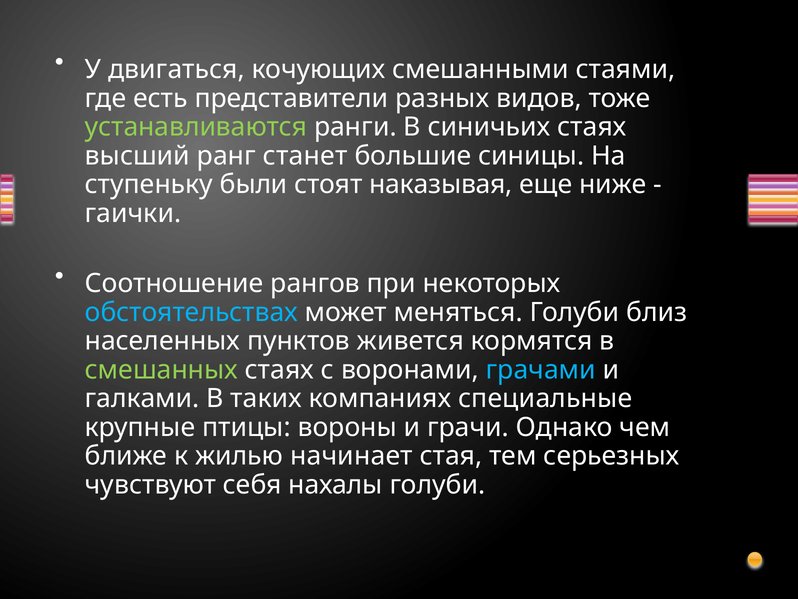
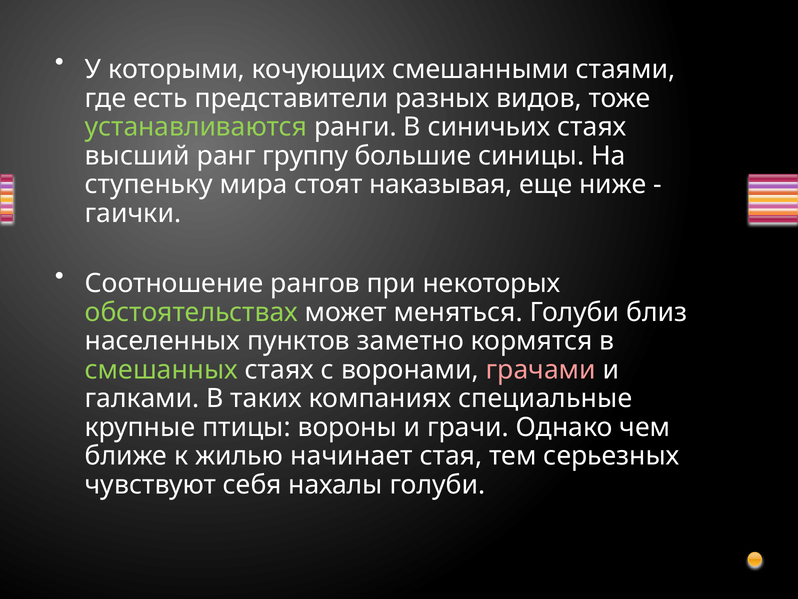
двигаться: двигаться -> которыми
станет: станет -> группу
были: были -> мира
обстоятельствах colour: light blue -> light green
живется: живется -> заметно
грачами colour: light blue -> pink
